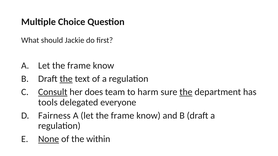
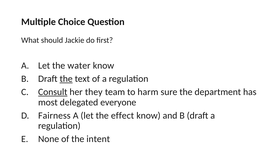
frame at (79, 66): frame -> water
does: does -> they
the at (186, 92) underline: present -> none
tools: tools -> most
frame at (123, 116): frame -> effect
None underline: present -> none
within: within -> intent
